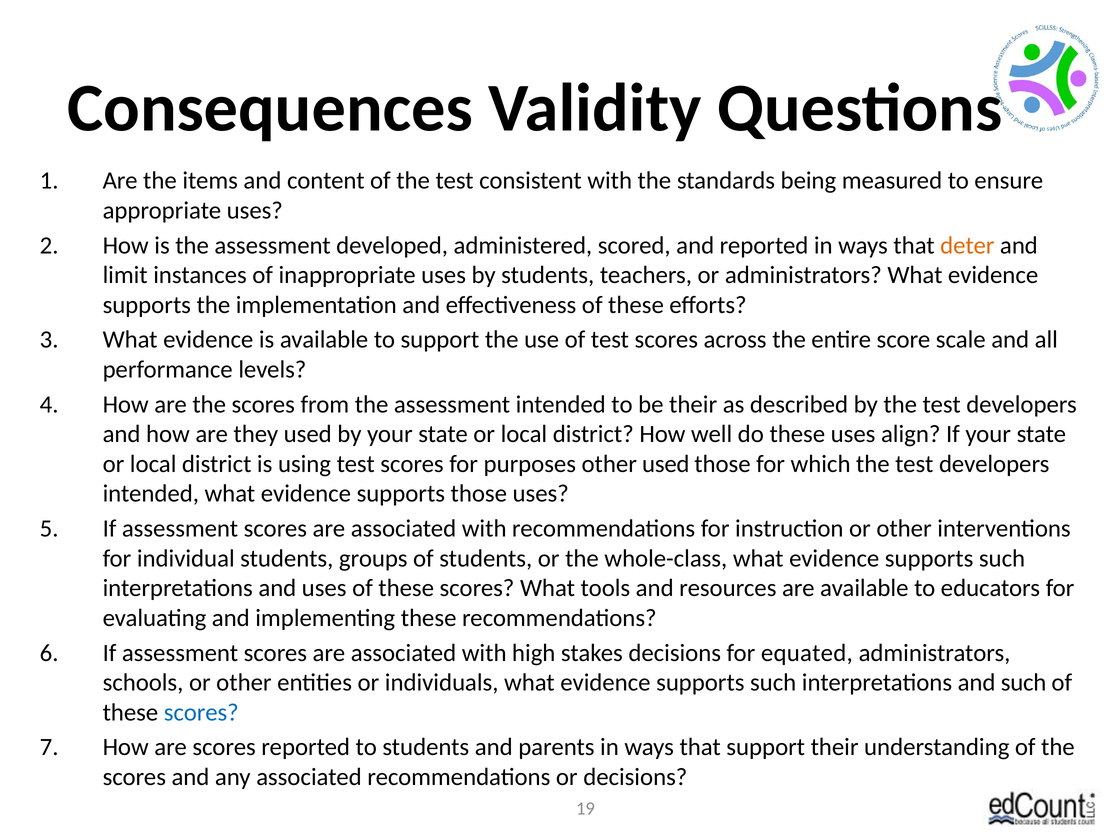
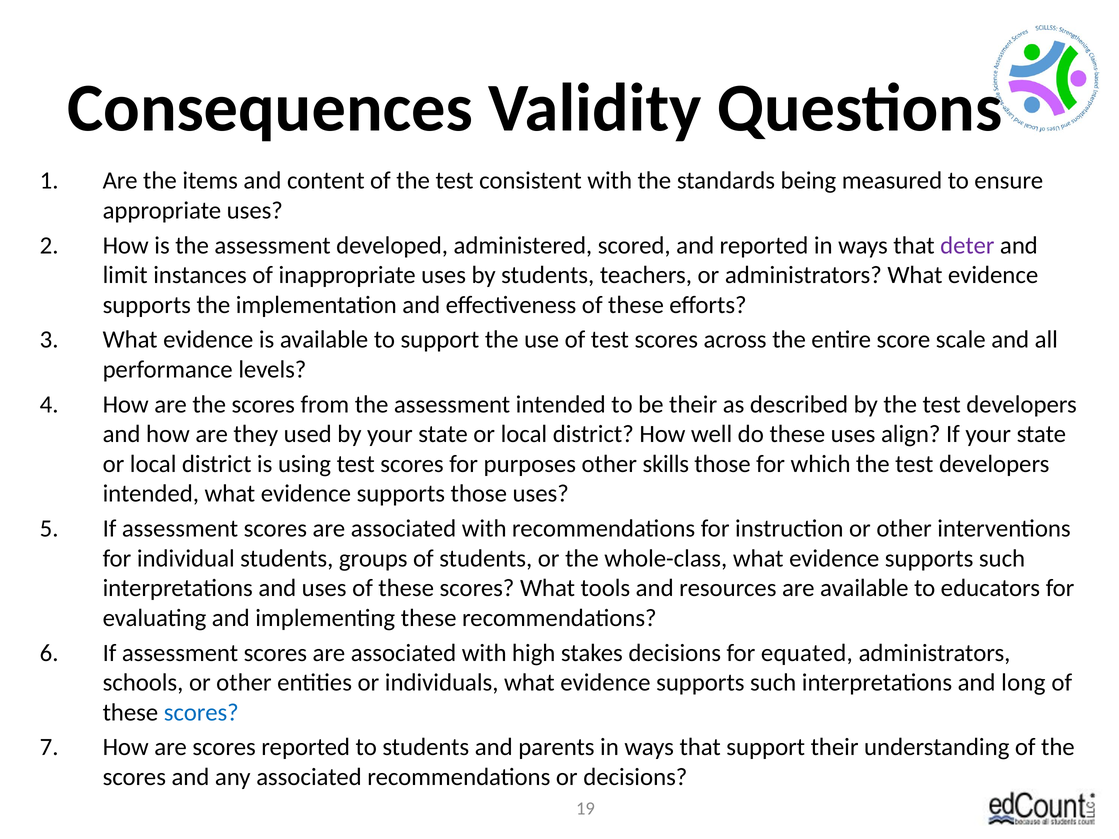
deter colour: orange -> purple
other used: used -> skills
and such: such -> long
